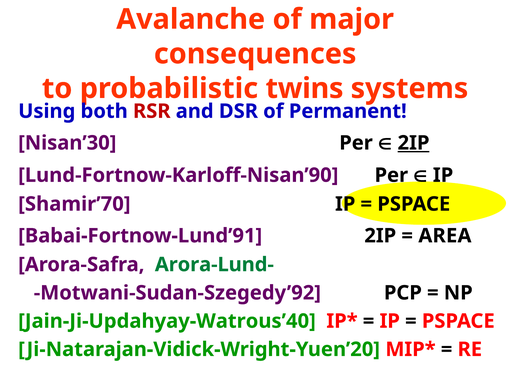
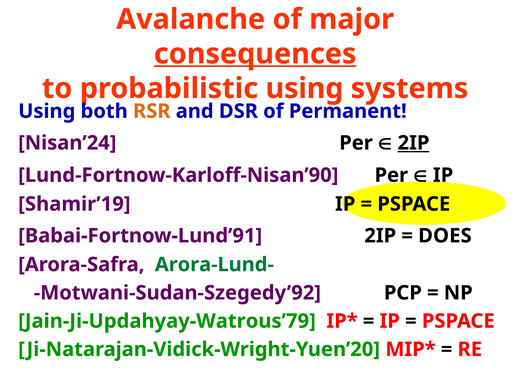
consequences underline: none -> present
probabilistic twins: twins -> using
RSR colour: red -> orange
Nisan’30: Nisan’30 -> Nisan’24
Shamir’70: Shamir’70 -> Shamir’19
AREA: AREA -> DOES
Jain-Ji-Updahyay-Watrous’40: Jain-Ji-Updahyay-Watrous’40 -> Jain-Ji-Updahyay-Watrous’79
